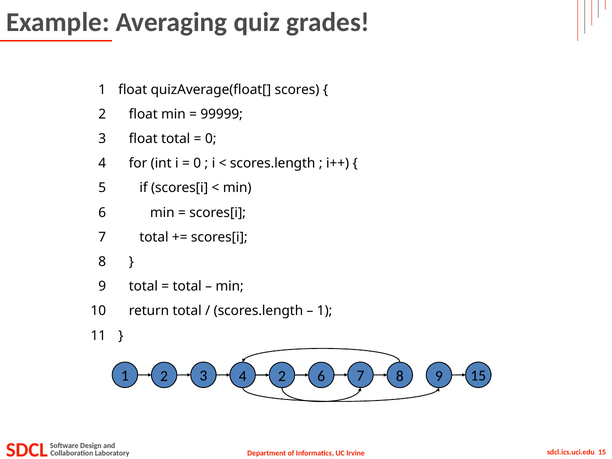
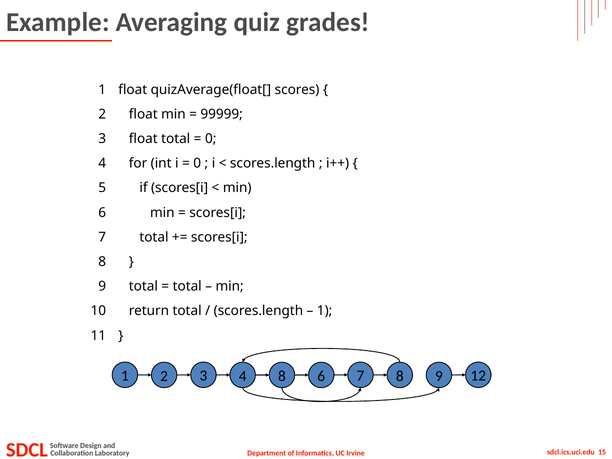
4 2: 2 -> 8
9 15: 15 -> 12
